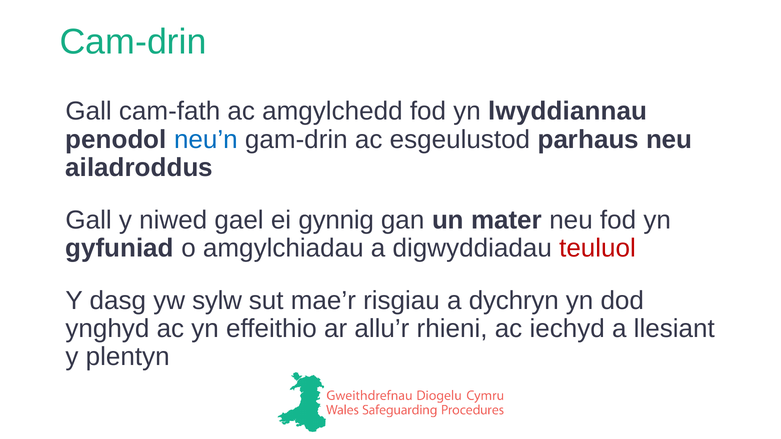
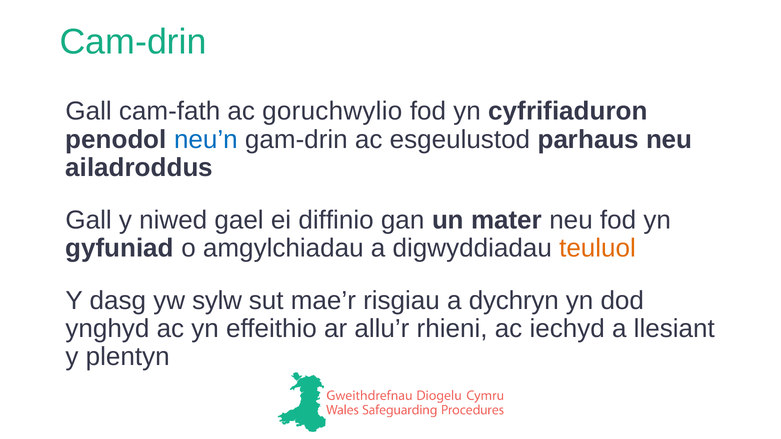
amgylchedd: amgylchedd -> goruchwylio
lwyddiannau: lwyddiannau -> cyfrifiaduron
gynnig: gynnig -> diffinio
teuluol colour: red -> orange
